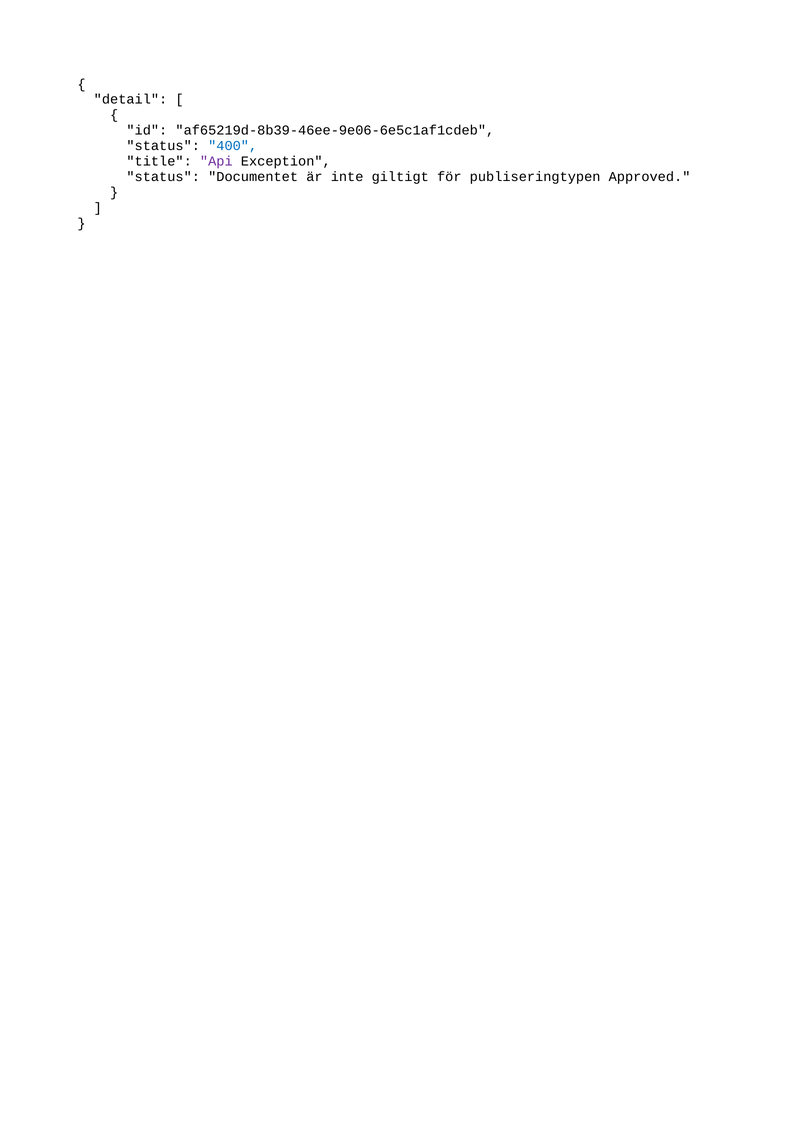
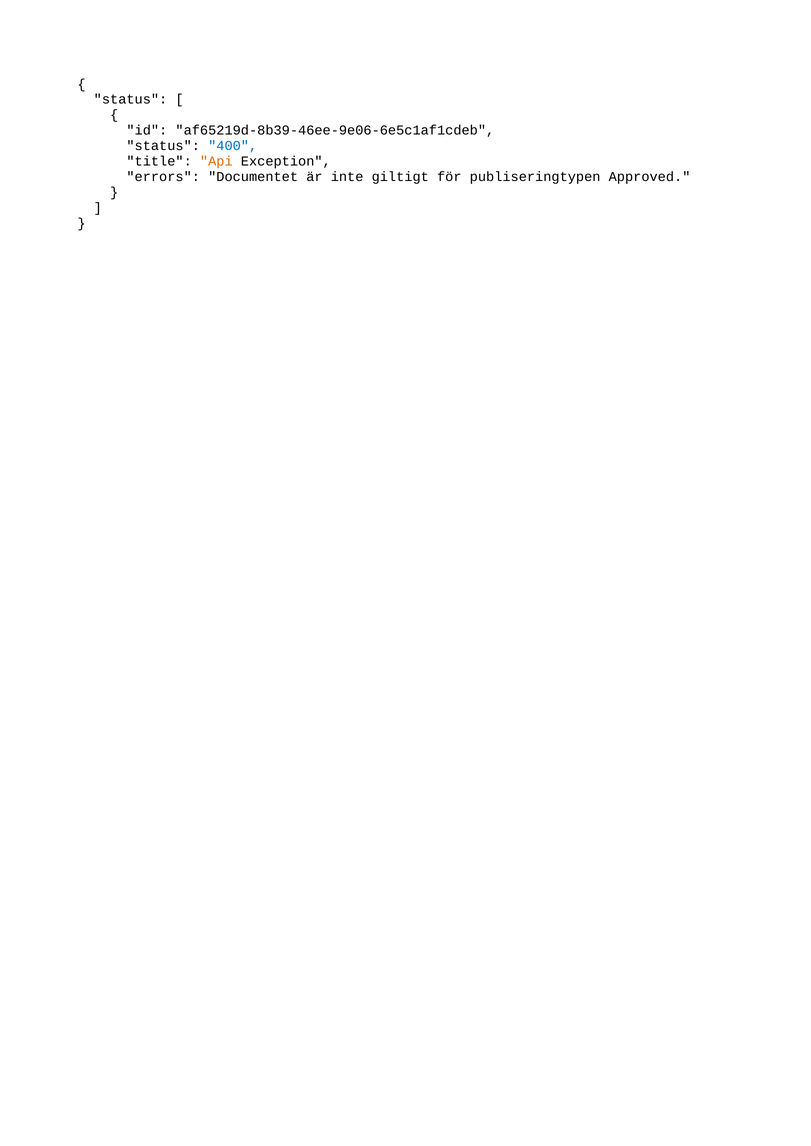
detail at (131, 100): detail -> status
Api colour: purple -> orange
status at (163, 177): status -> errors
